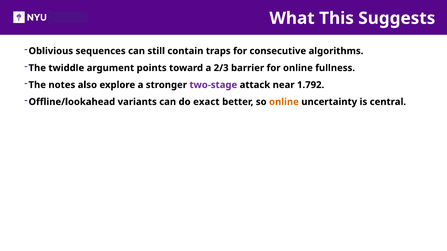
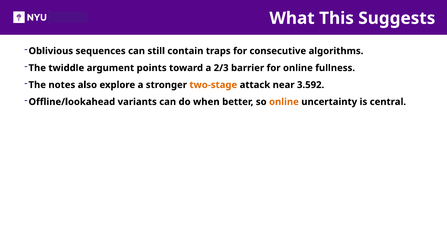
two-stage colour: purple -> orange
1.792: 1.792 -> 3.592
exact: exact -> when
